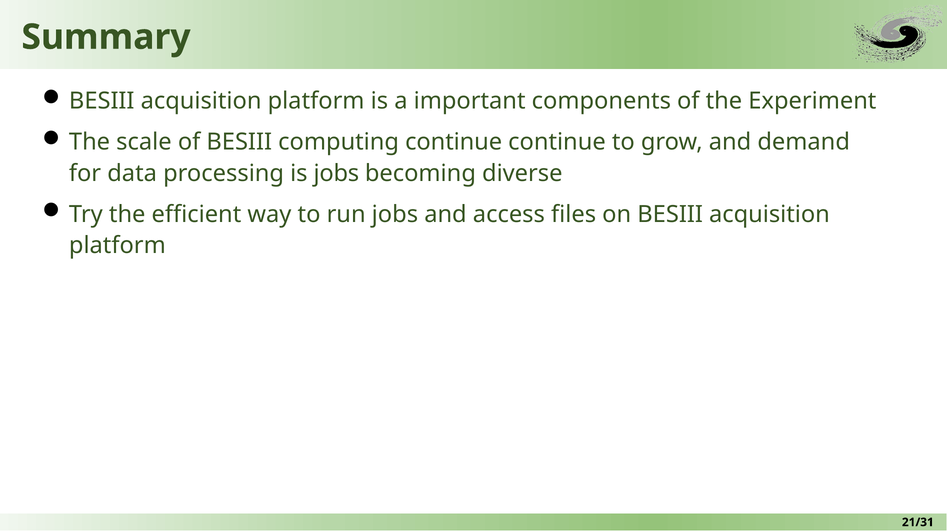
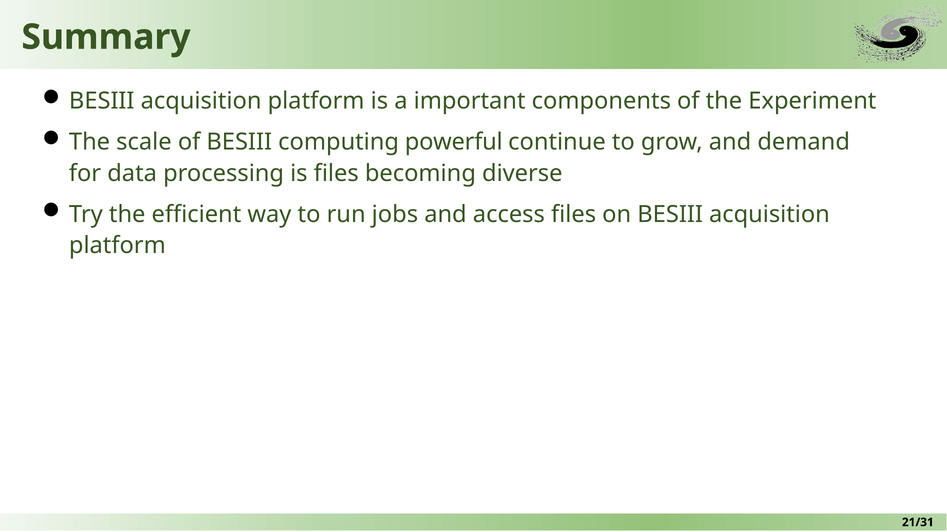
computing continue: continue -> powerful
is jobs: jobs -> files
